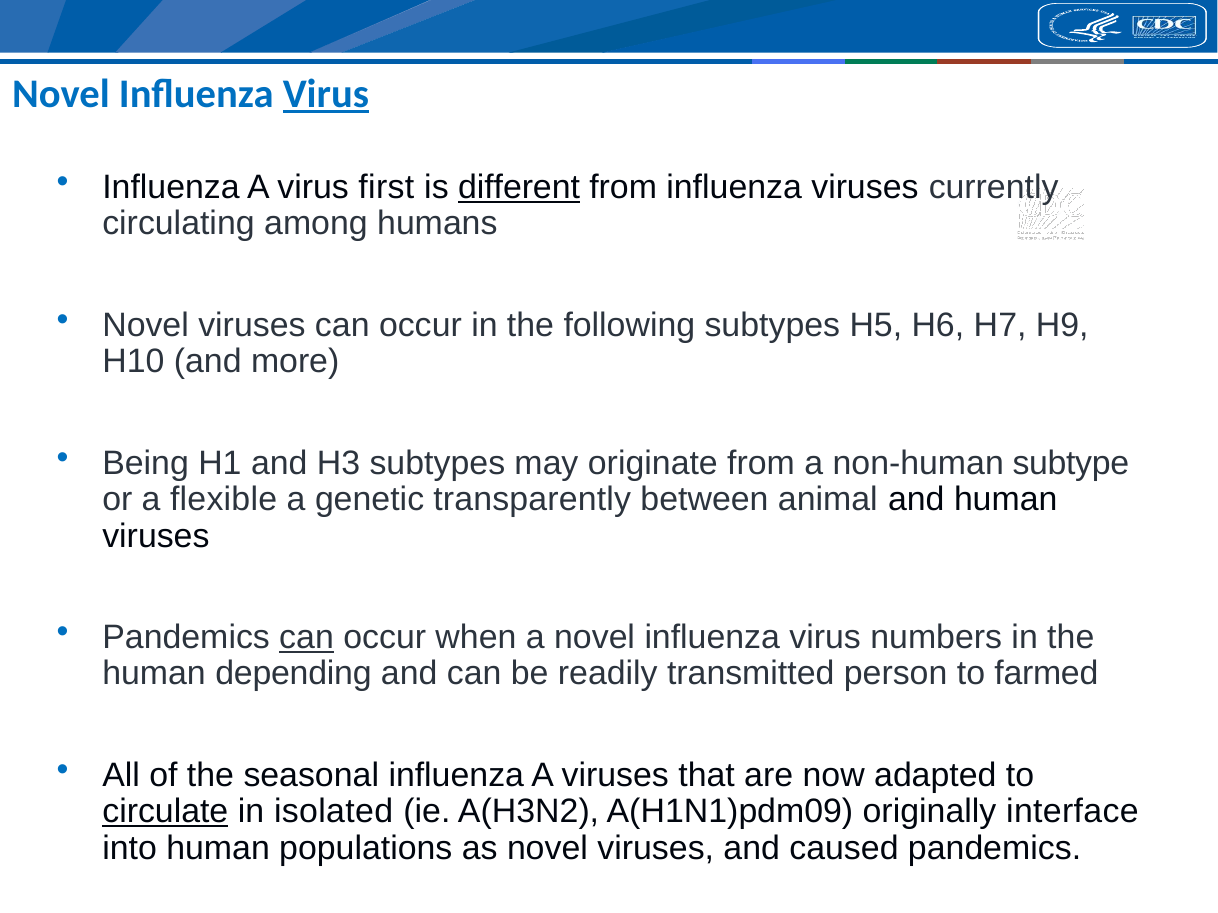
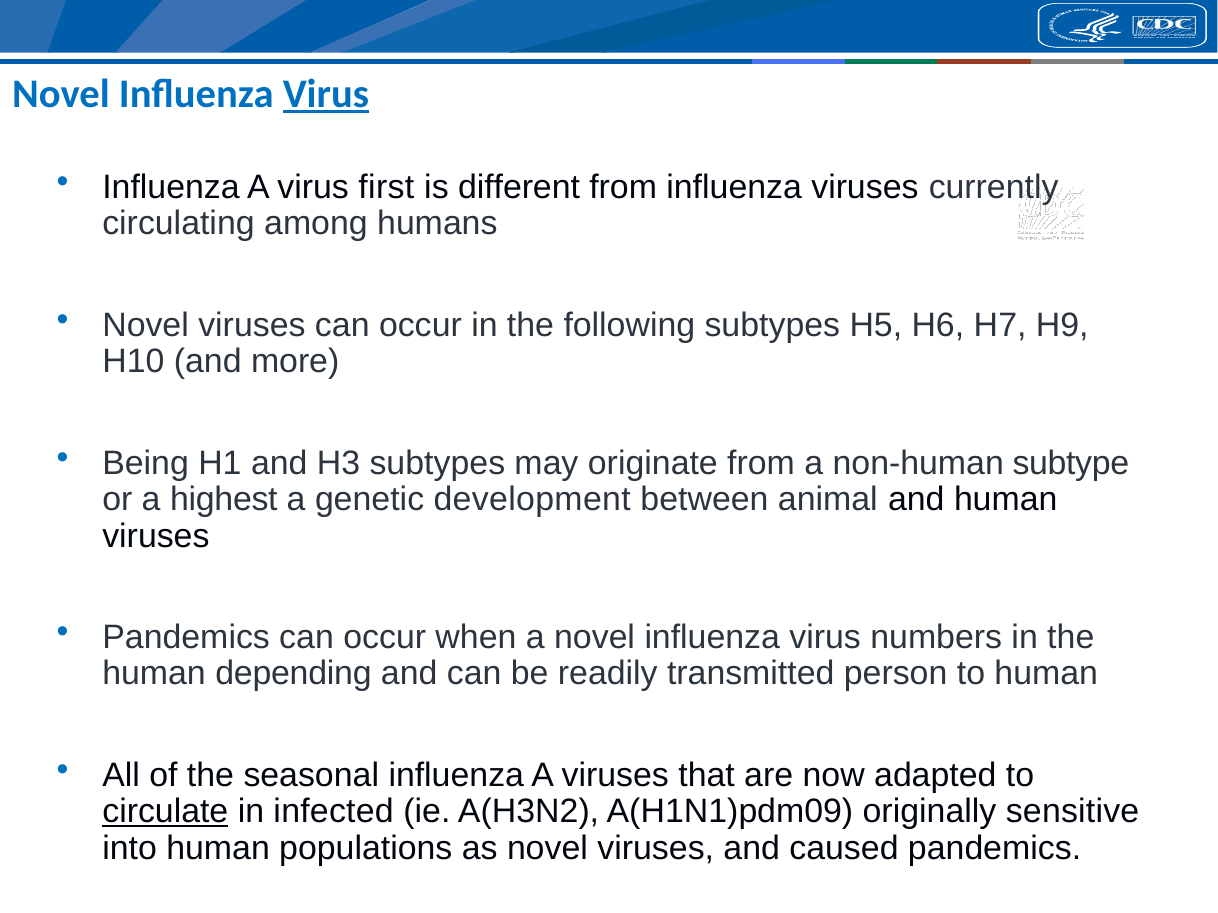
different underline: present -> none
flexible: flexible -> highest
transparently: transparently -> development
can at (307, 638) underline: present -> none
to farmed: farmed -> human
isolated: isolated -> infected
interface: interface -> sensitive
